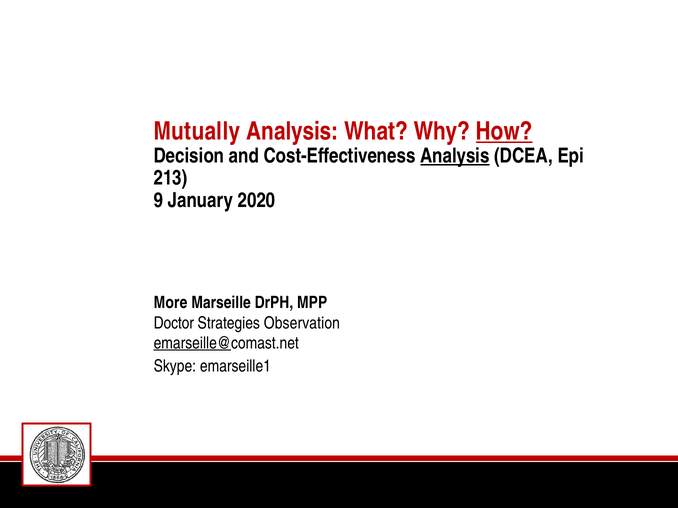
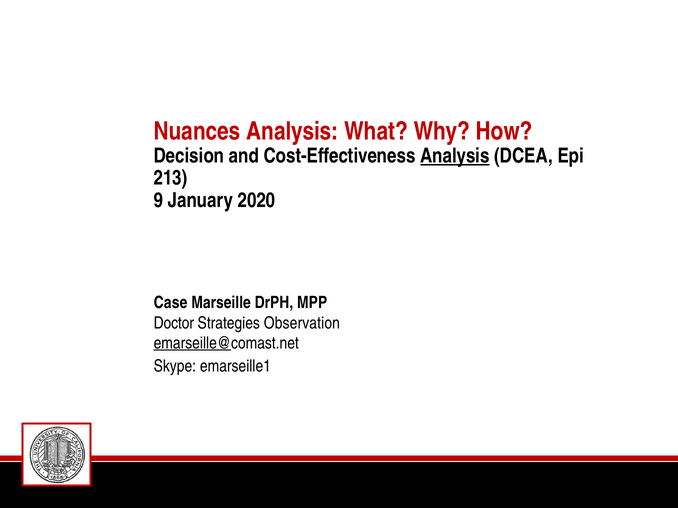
Mutually: Mutually -> Nuances
How underline: present -> none
More: More -> Case
